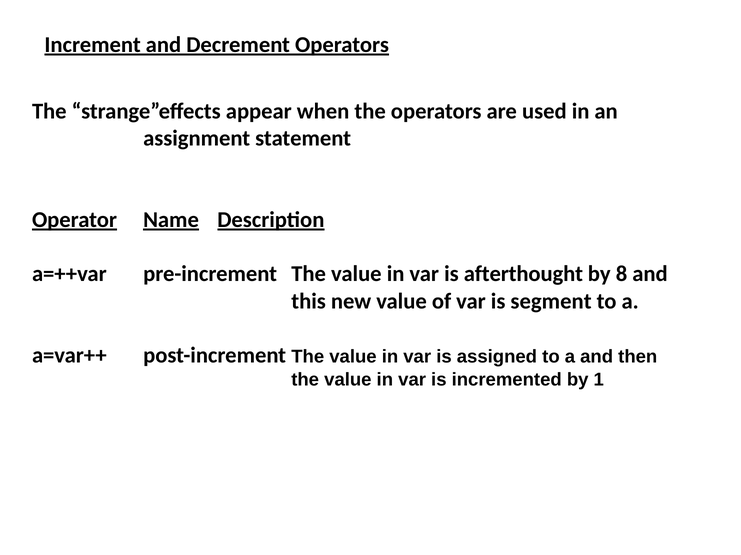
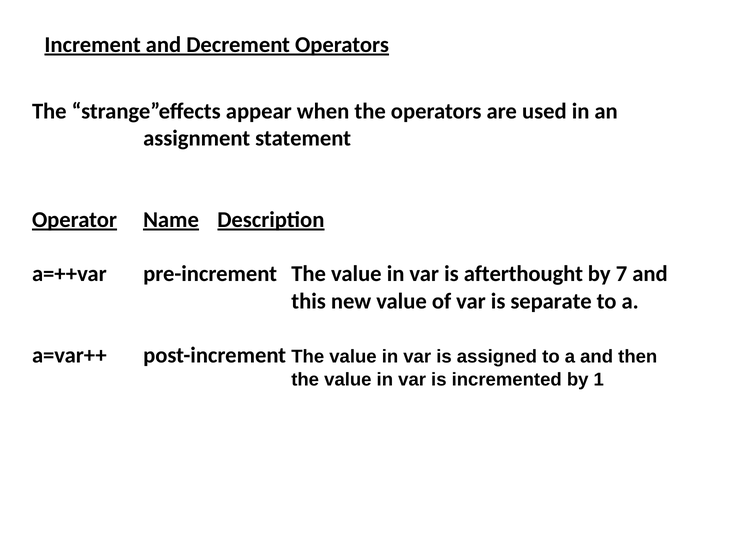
8: 8 -> 7
segment: segment -> separate
